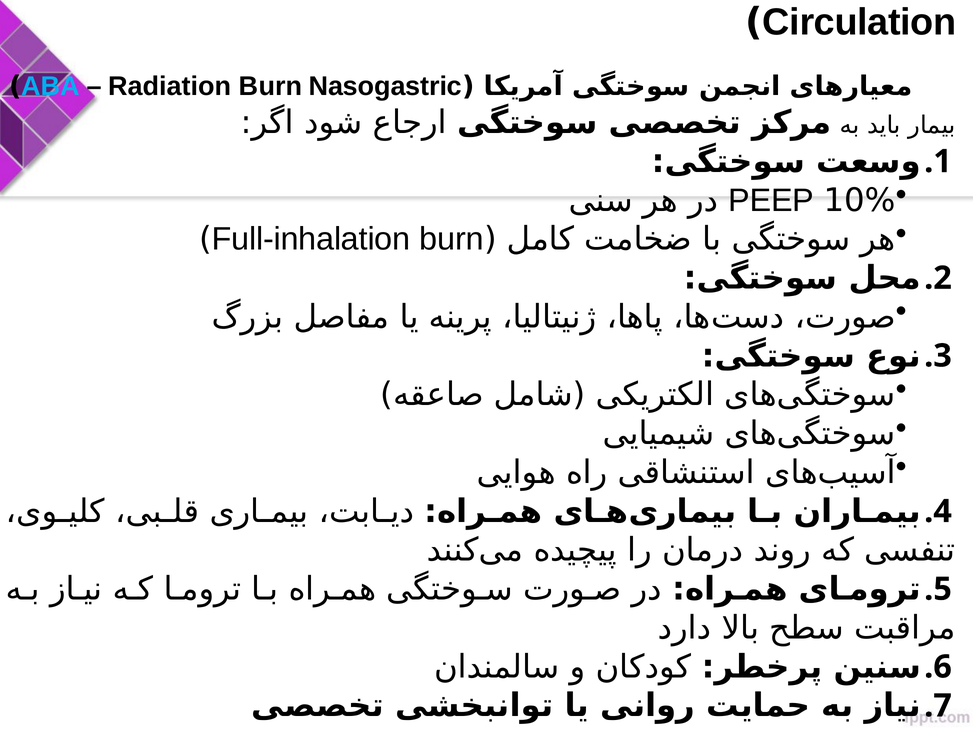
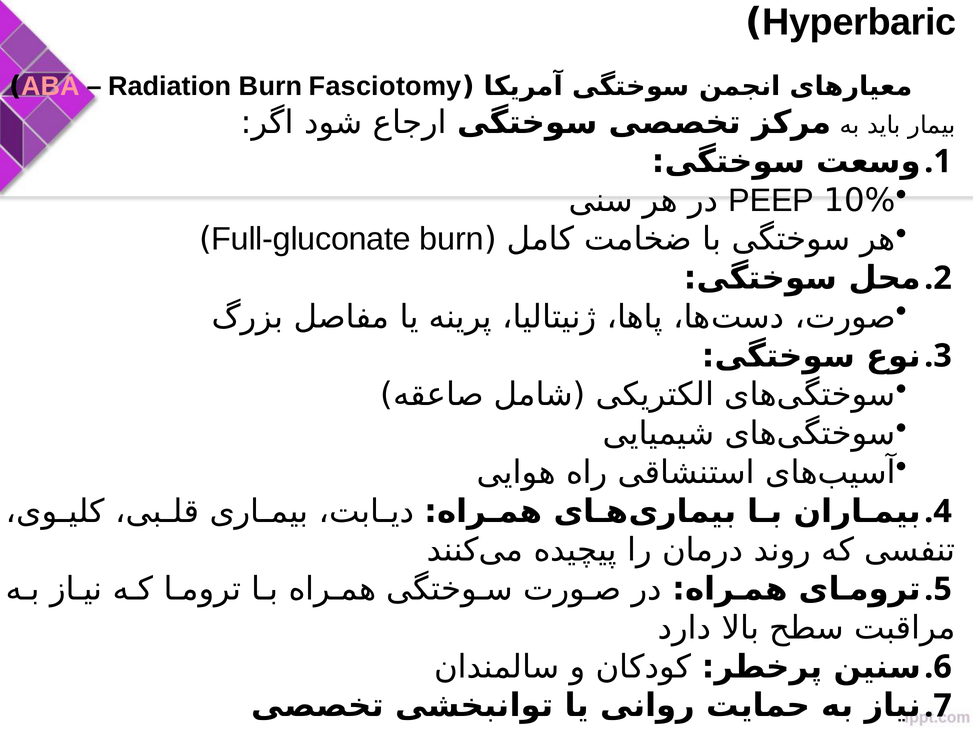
Circulation: Circulation -> Hyperbaric
ABA at (51, 87) colour: light blue -> pink
Nasogastric: Nasogastric -> Fasciotomy
Full-inhalation: Full-inhalation -> Full-gluconate
